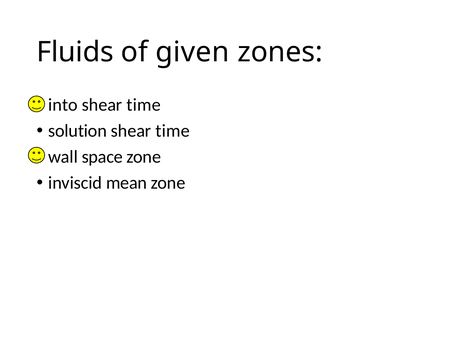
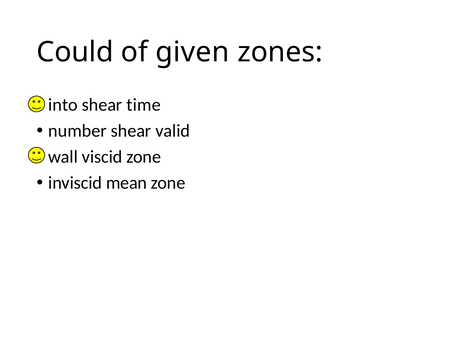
Fluids: Fluids -> Could
solution: solution -> number
time at (173, 131): time -> valid
space: space -> viscid
